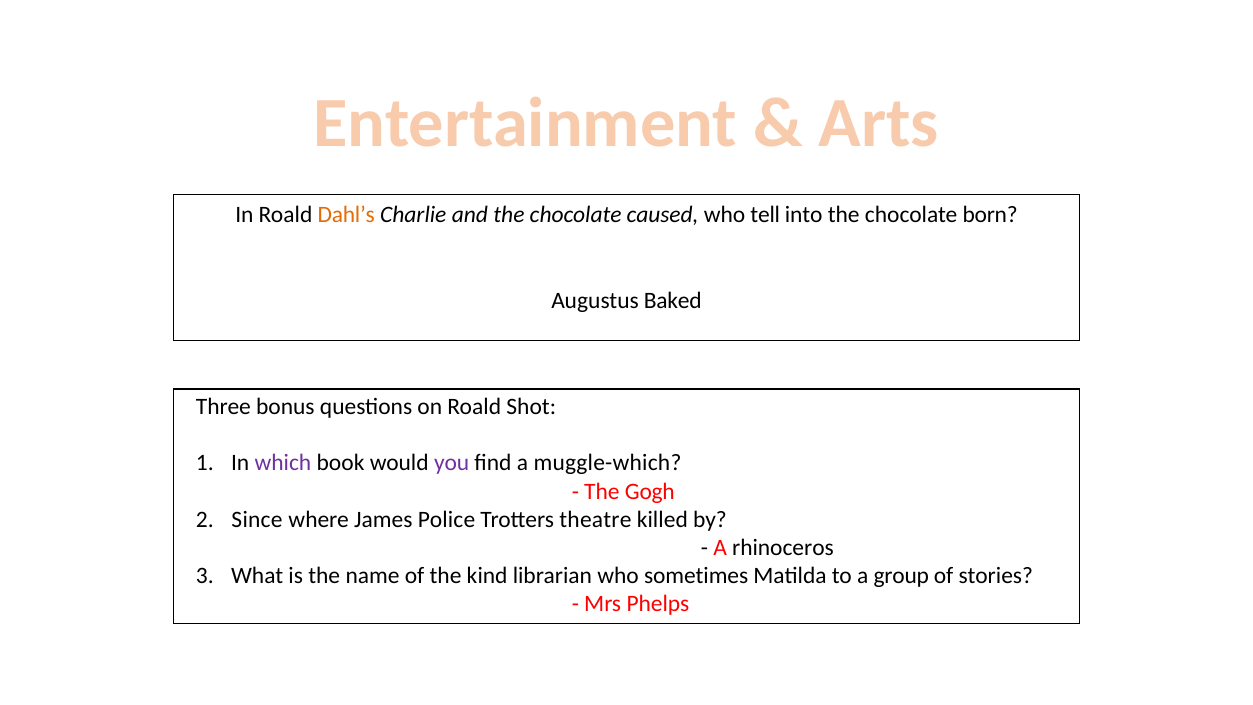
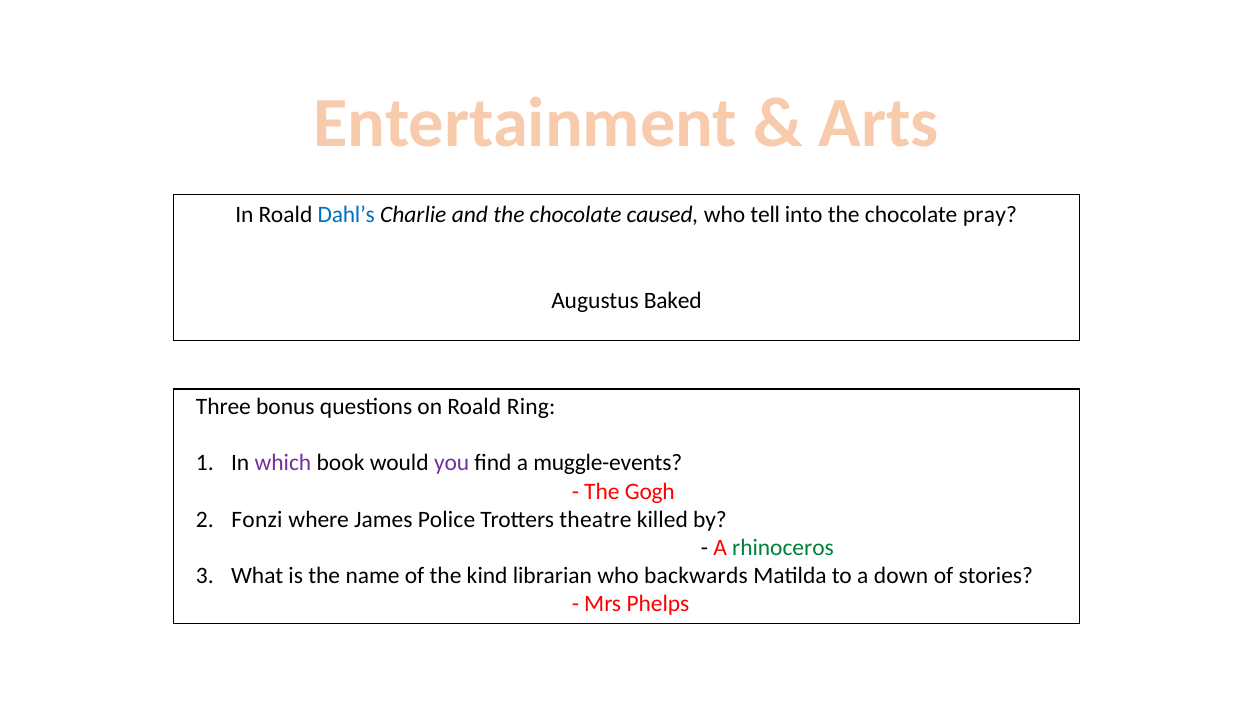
Dahl’s colour: orange -> blue
born: born -> pray
Shot: Shot -> Ring
muggle-which: muggle-which -> muggle-events
Since: Since -> Fonzi
rhinoceros colour: black -> green
sometimes: sometimes -> backwards
group: group -> down
